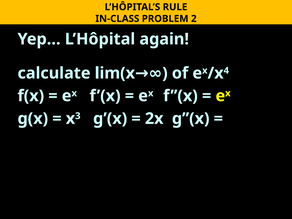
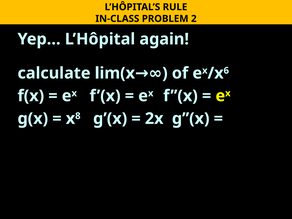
4: 4 -> 6
3: 3 -> 8
